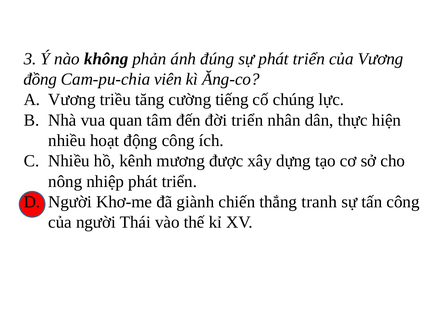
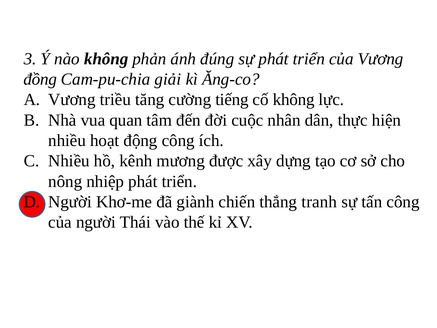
viên: viên -> giải
cố chúng: chúng -> không
đời triển: triển -> cuộc
